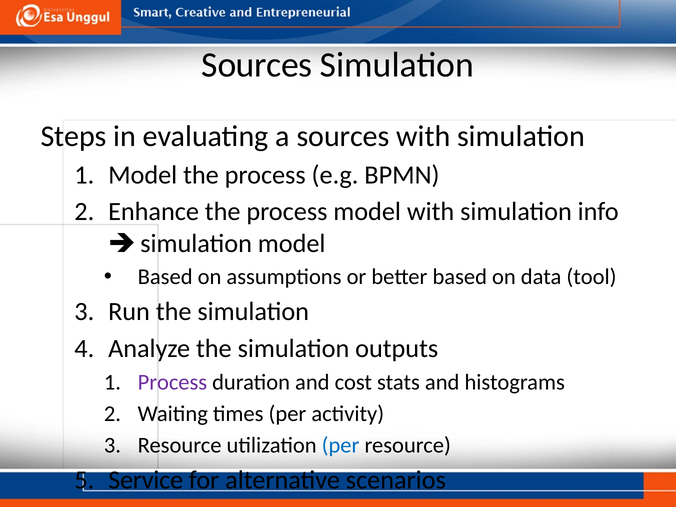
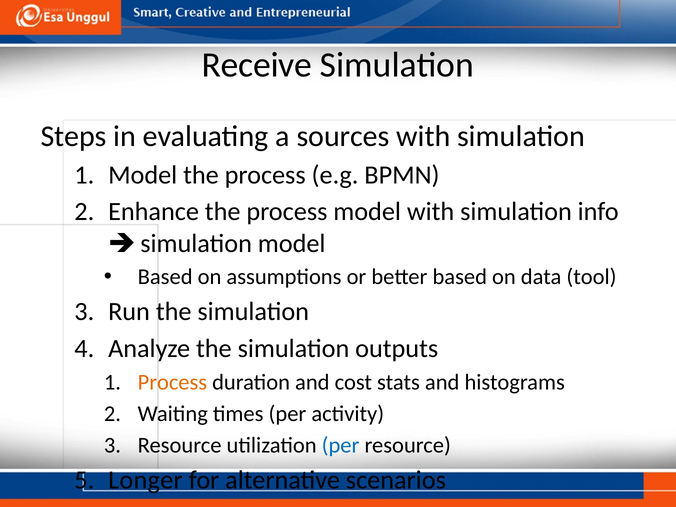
Sources at (257, 65): Sources -> Receive
Process at (172, 382) colour: purple -> orange
Service: Service -> Longer
